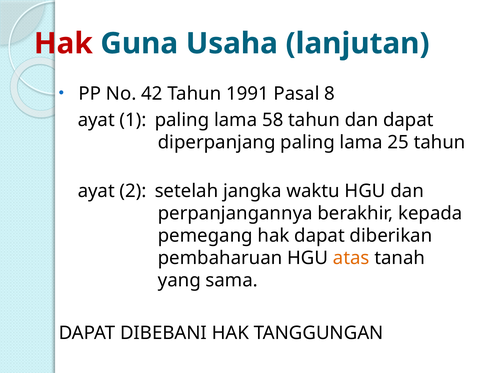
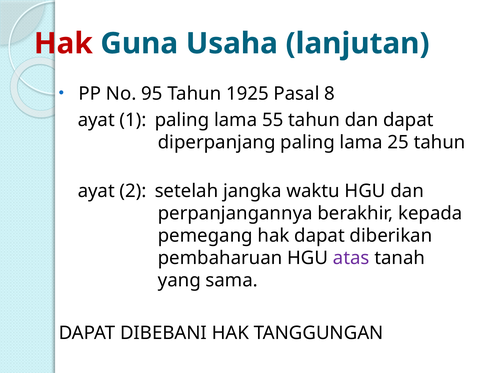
42: 42 -> 95
1991: 1991 -> 1925
58: 58 -> 55
atas colour: orange -> purple
